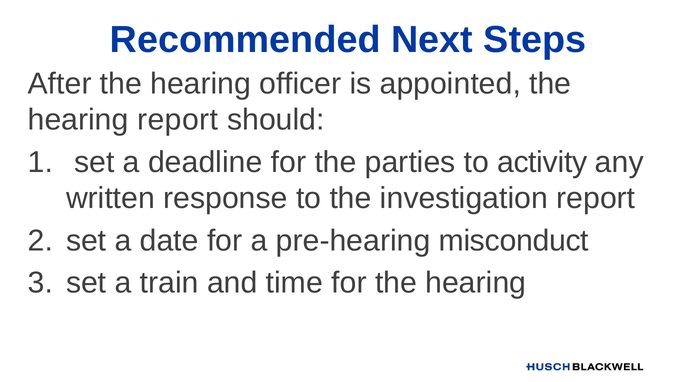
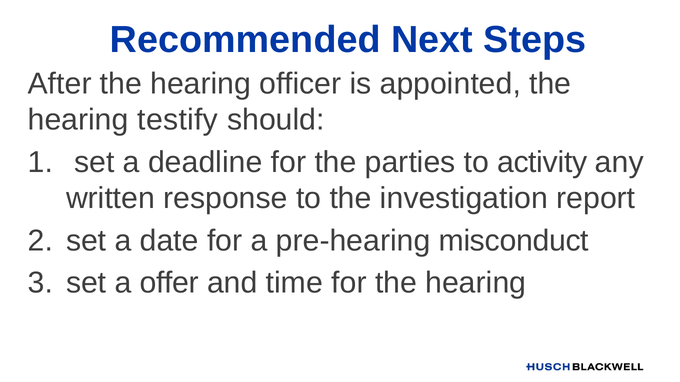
hearing report: report -> testify
train: train -> offer
